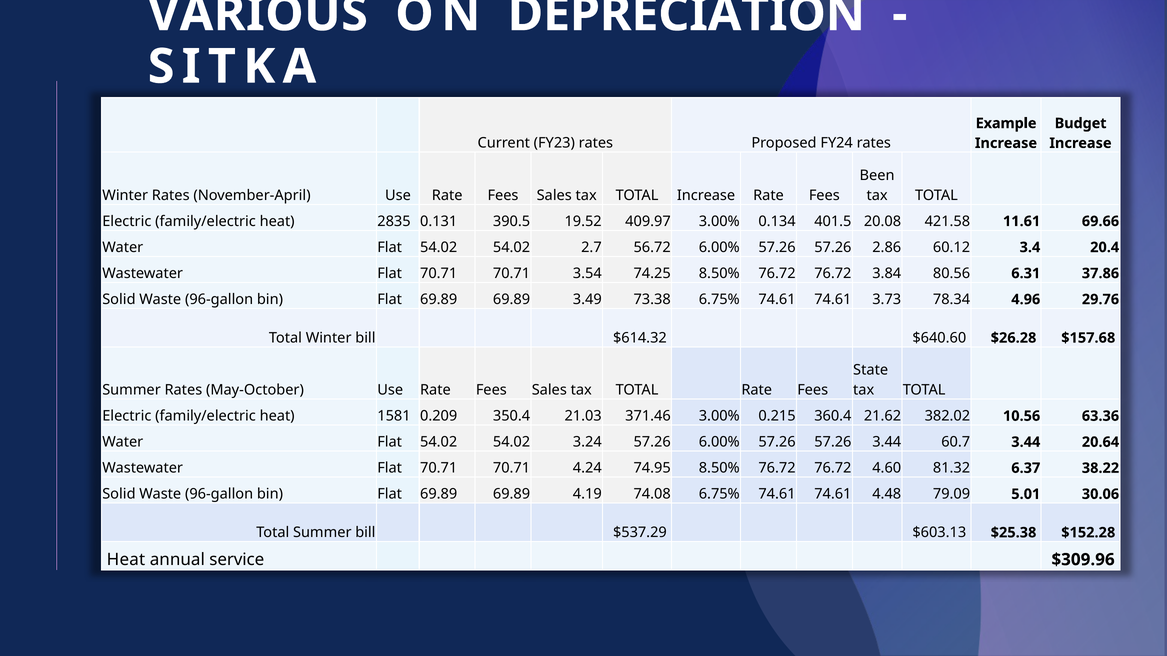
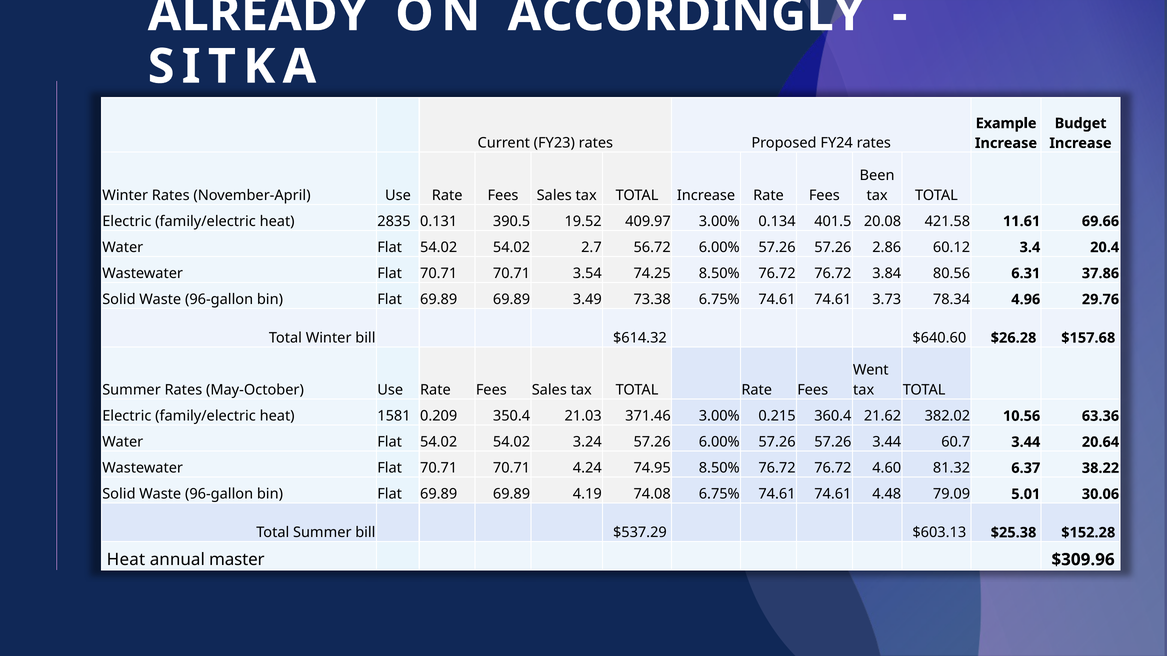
VARIOUS: VARIOUS -> ALREADY
DEPRECIATION: DEPRECIATION -> ACCORDINGLY
State: State -> Went
service: service -> master
